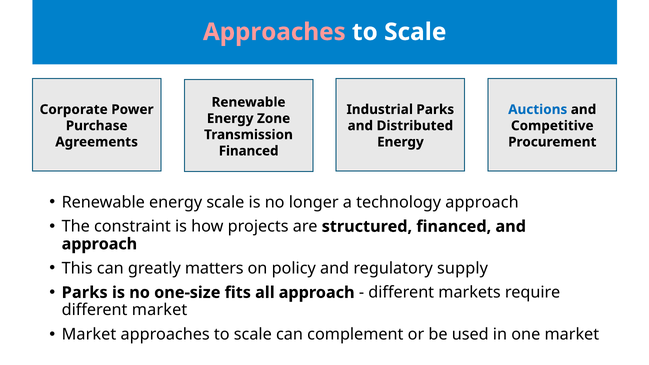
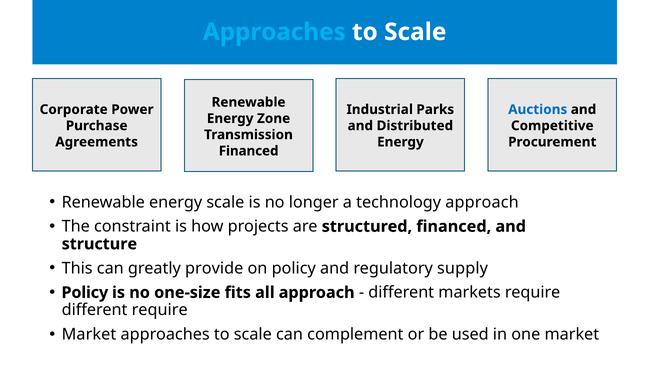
Approaches at (274, 32) colour: pink -> light blue
approach at (99, 244): approach -> structure
matters: matters -> provide
Parks at (85, 293): Parks -> Policy
different market: market -> require
